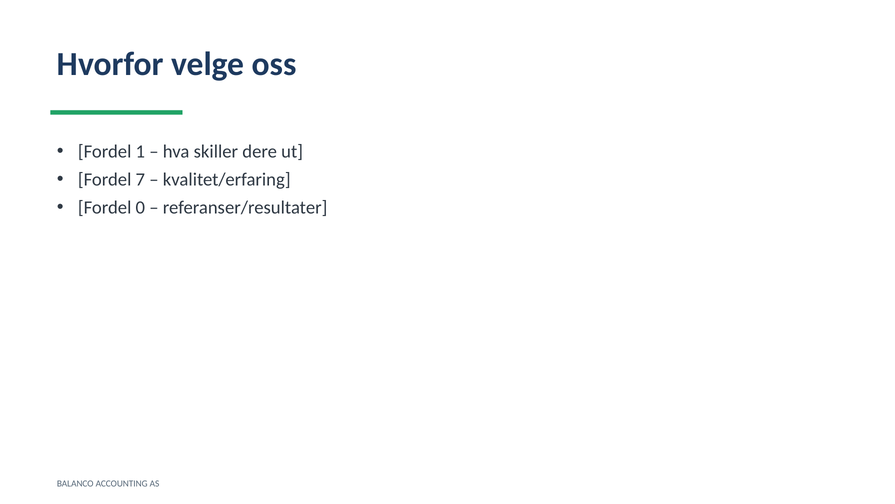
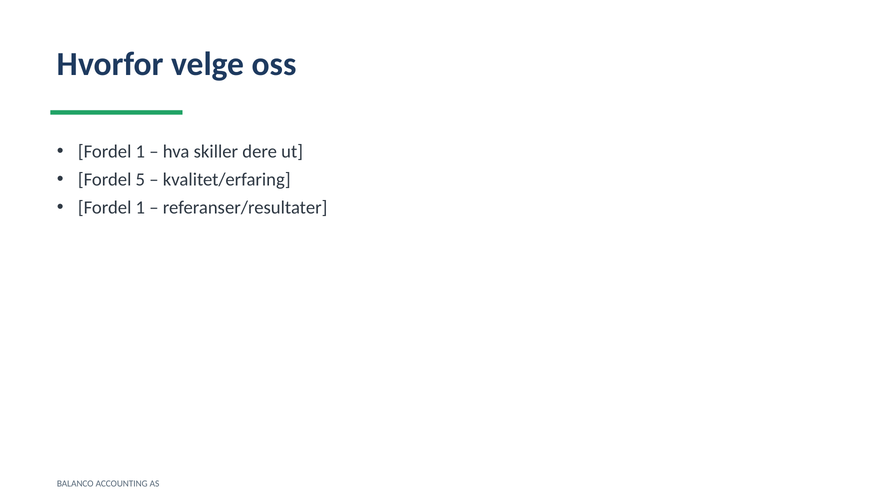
7: 7 -> 5
0 at (140, 208): 0 -> 1
